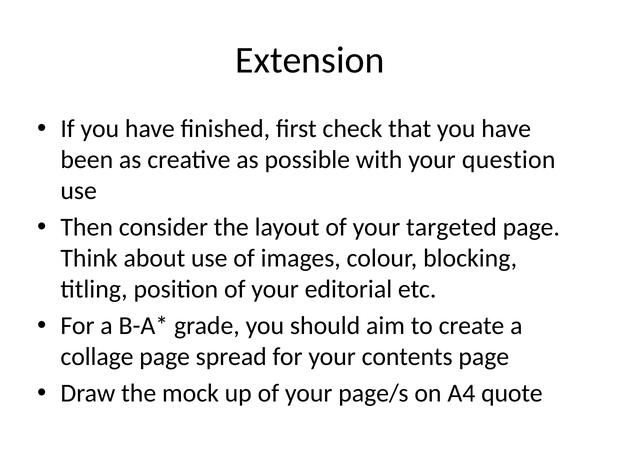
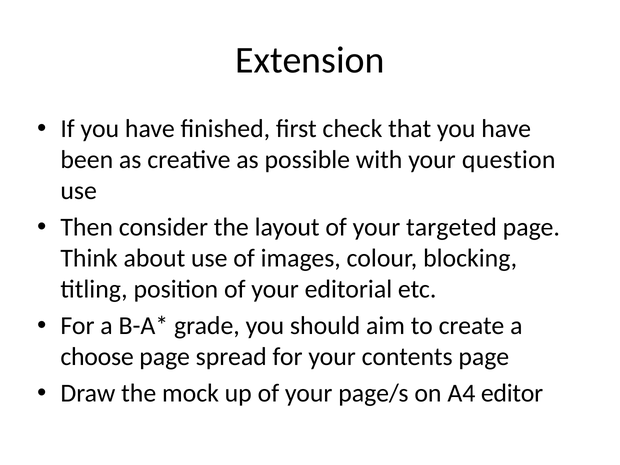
collage: collage -> choose
quote: quote -> editor
